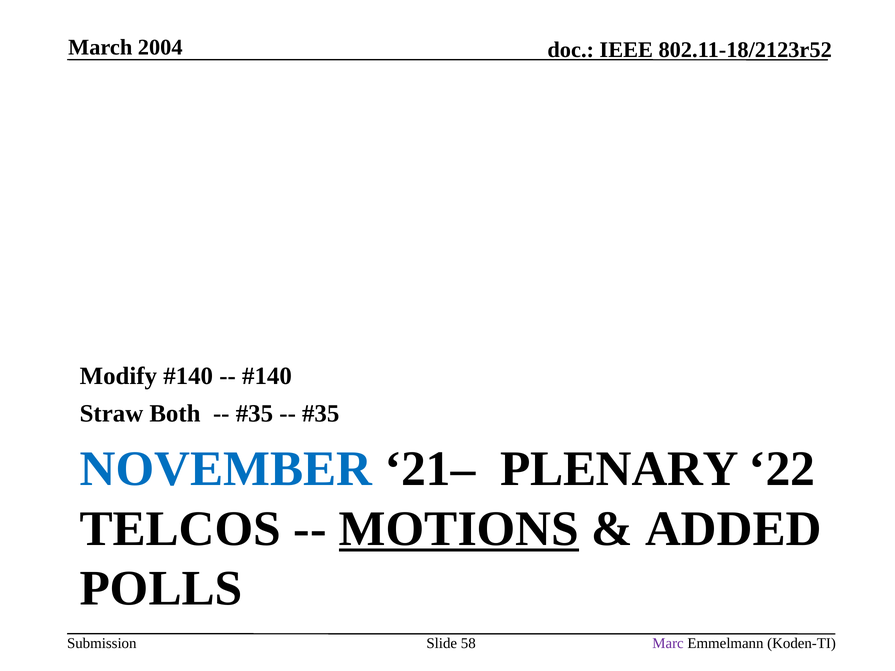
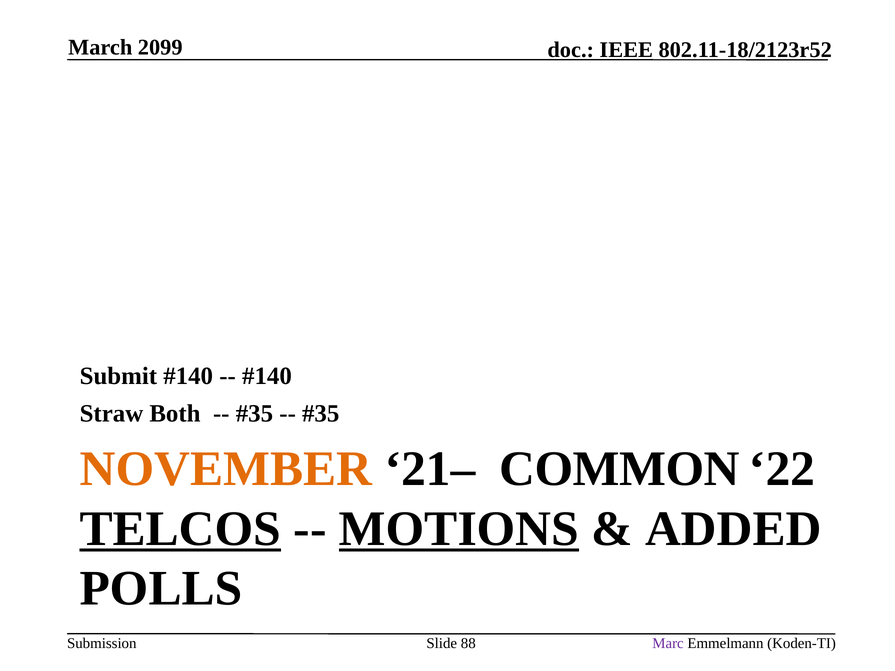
2004: 2004 -> 2099
Modify: Modify -> Submit
NOVEMBER colour: blue -> orange
PLENARY: PLENARY -> COMMON
TELCOS underline: none -> present
58: 58 -> 88
